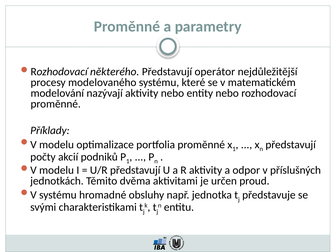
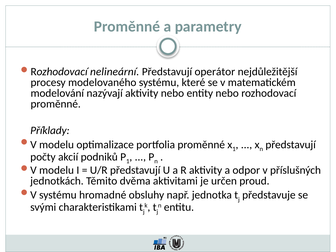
některého: některého -> nelineární
